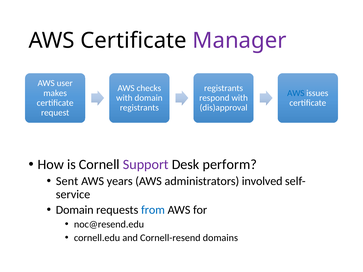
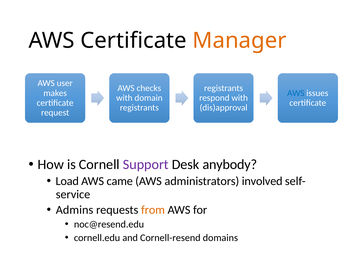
Manager colour: purple -> orange
perform: perform -> anybody
Sent: Sent -> Load
years: years -> came
Domain at (75, 210): Domain -> Admins
from colour: blue -> orange
